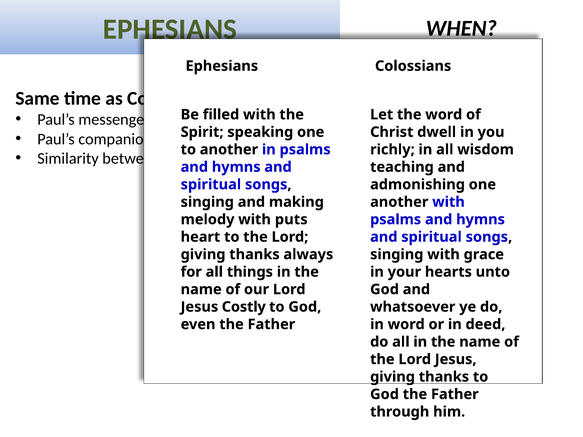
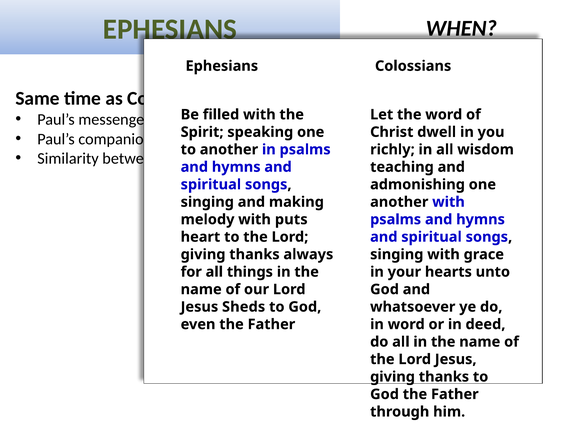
Costly: Costly -> Sheds
